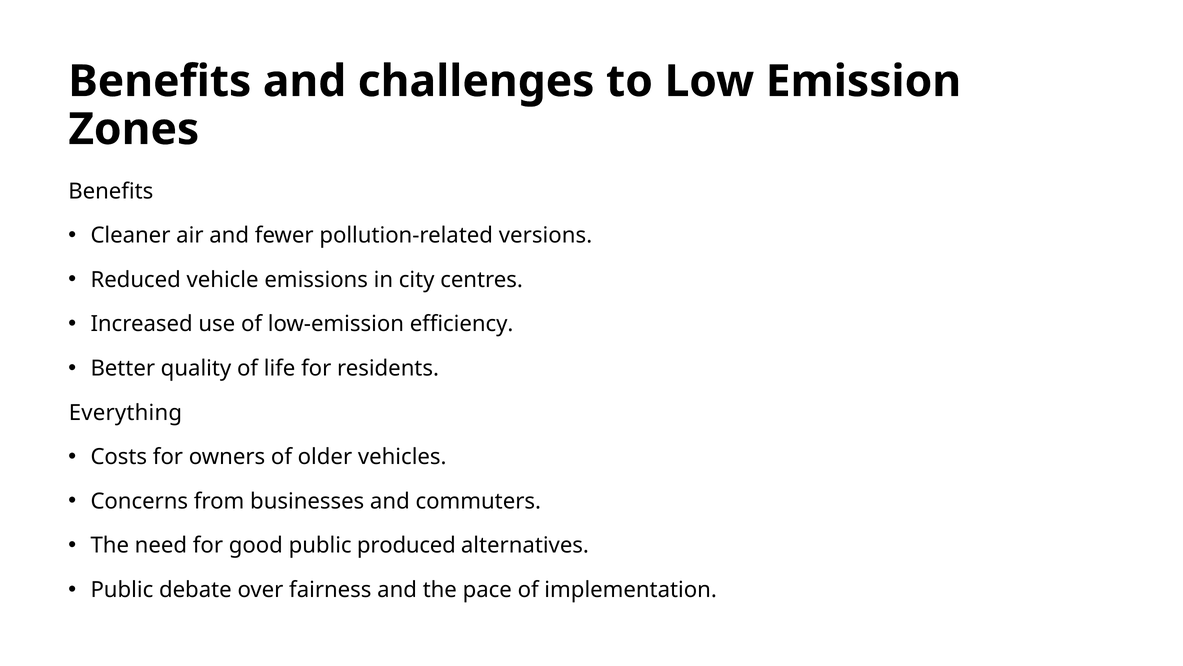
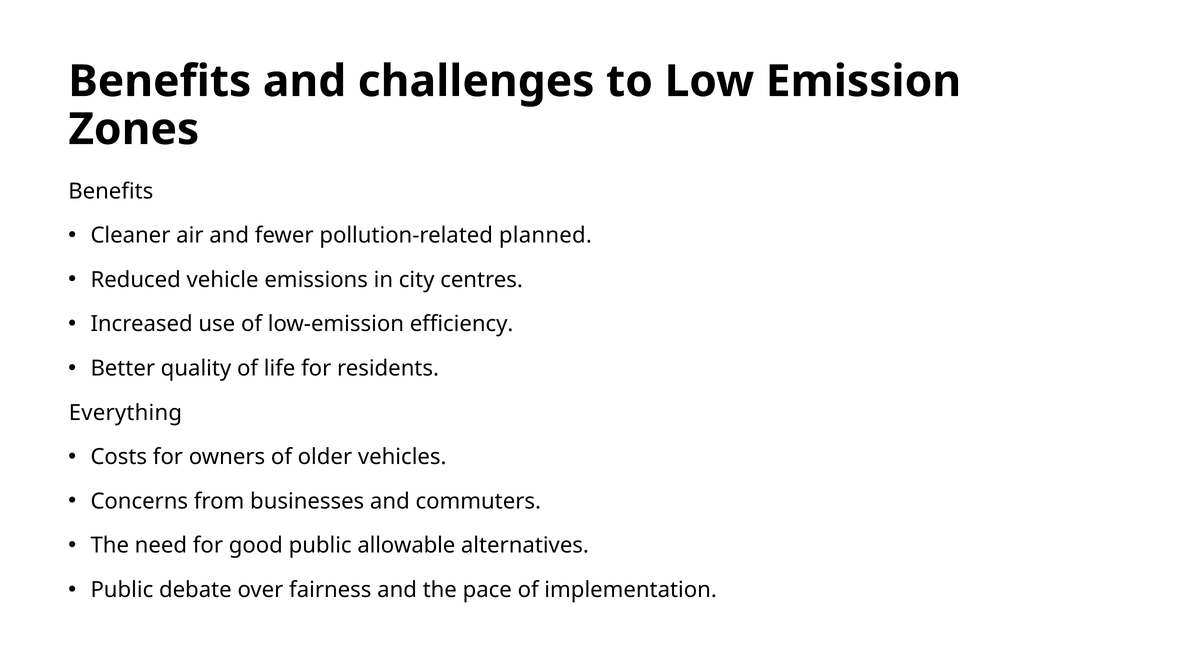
versions: versions -> planned
produced: produced -> allowable
